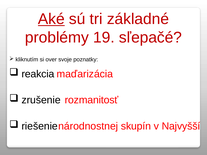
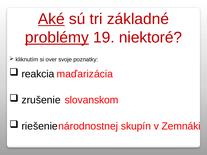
problémy underline: none -> present
sľepačé: sľepačé -> niektoré
rozmanitosť: rozmanitosť -> slovanskom
Najvyšší: Najvyšší -> Zemnáki
